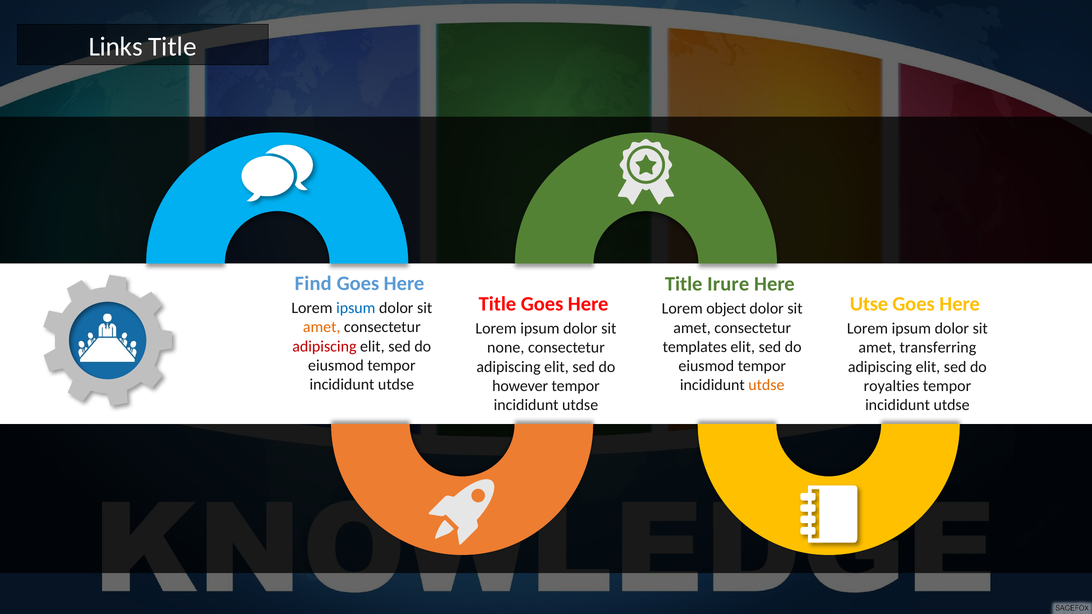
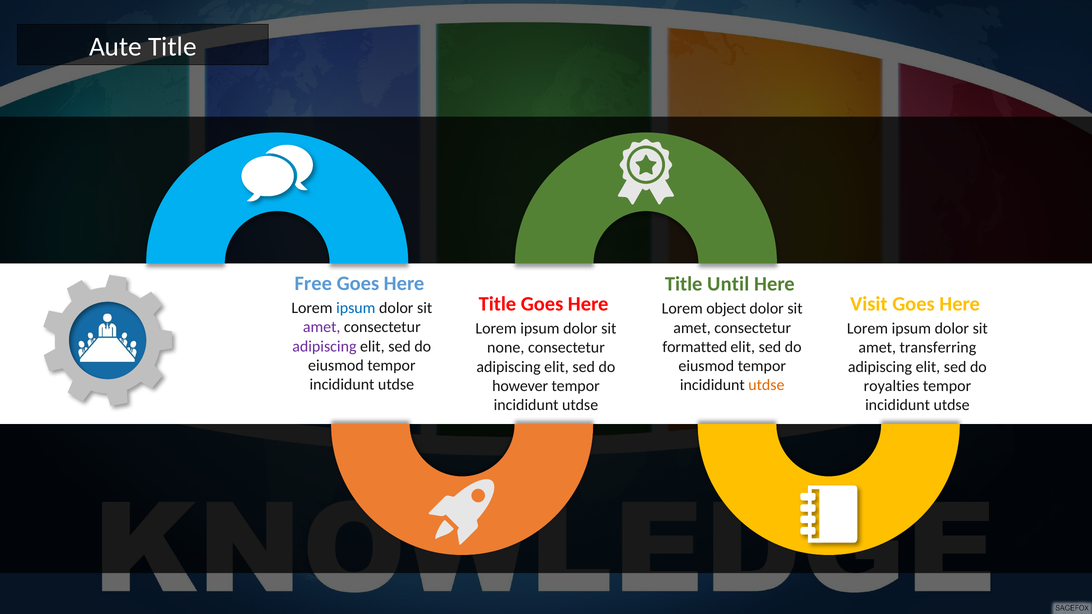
Links: Links -> Aute
Find: Find -> Free
Irure: Irure -> Until
Utse: Utse -> Visit
amet at (322, 327) colour: orange -> purple
adipiscing at (324, 346) colour: red -> purple
templates: templates -> formatted
